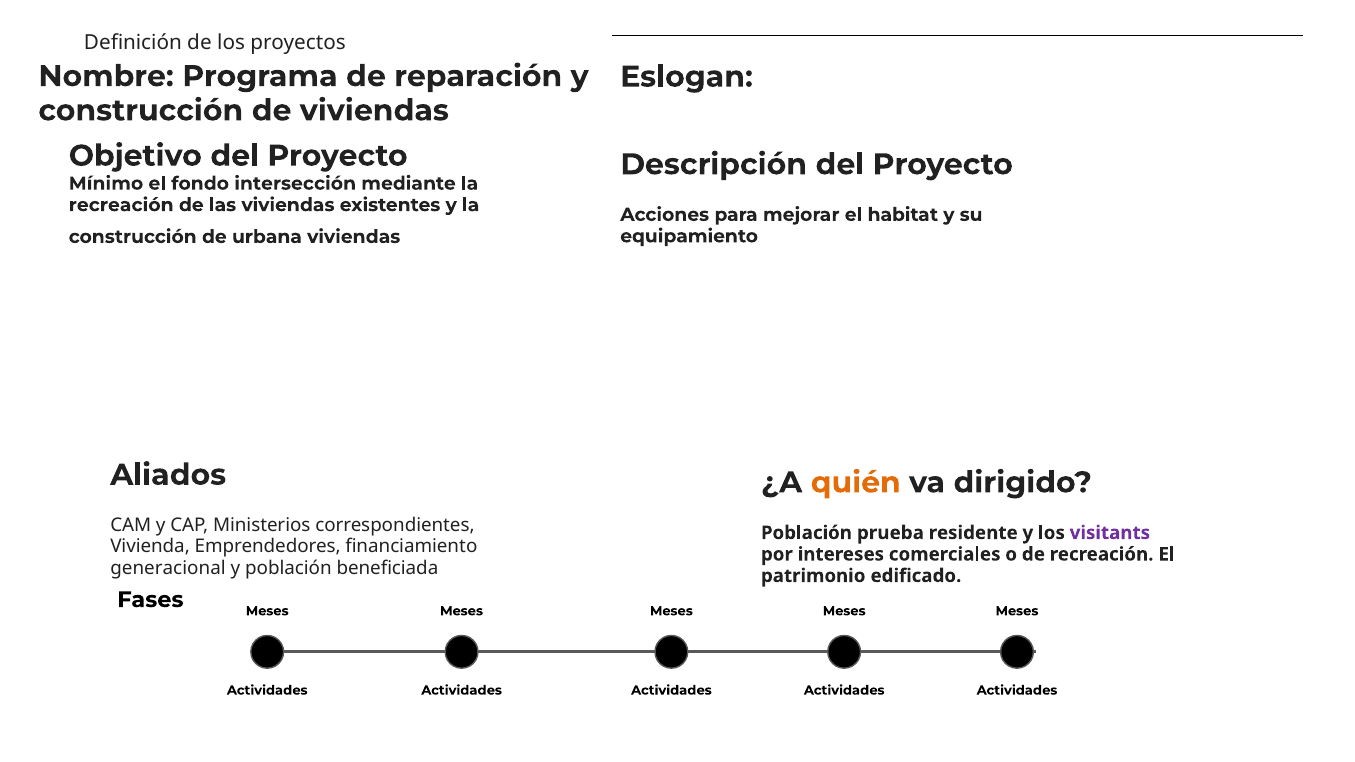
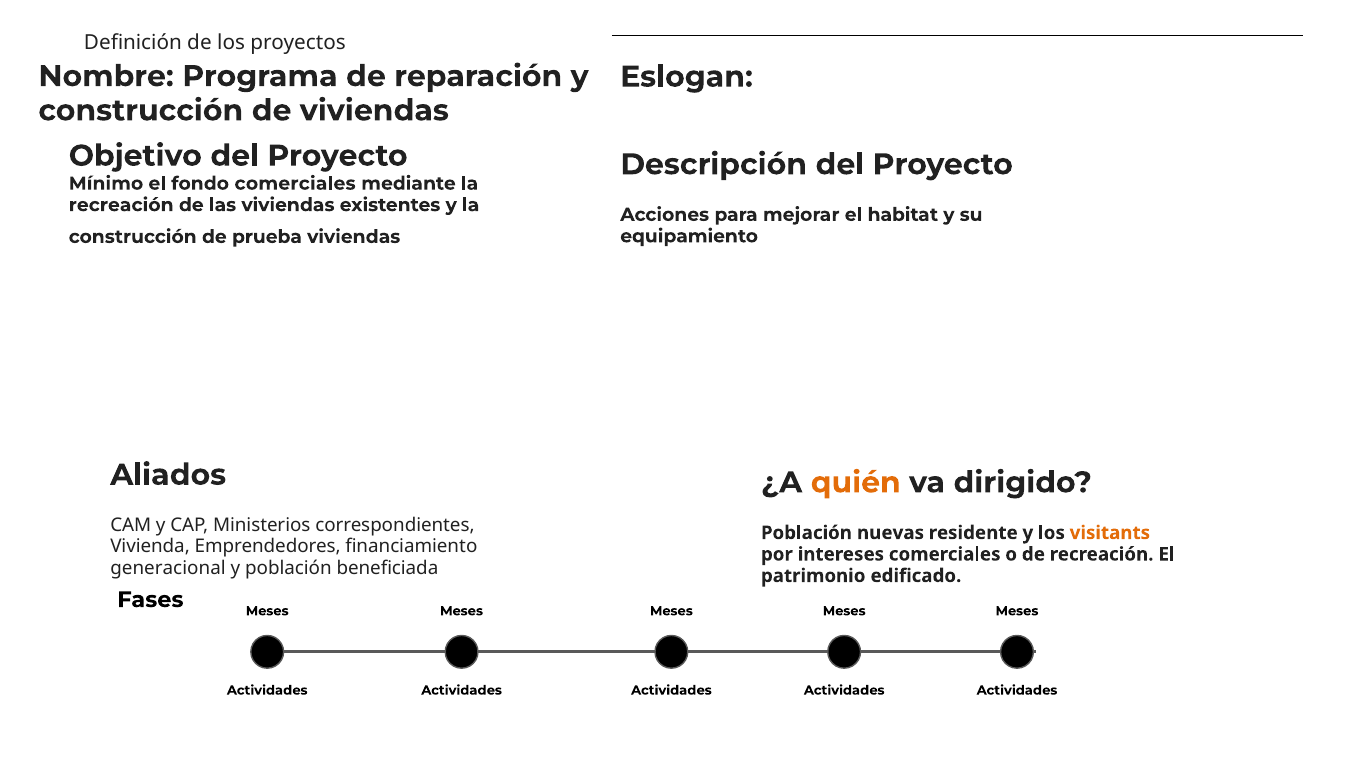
fondo intersección: intersección -> comerciales
urbana: urbana -> prueba
prueba: prueba -> nuevas
visitants colour: purple -> orange
